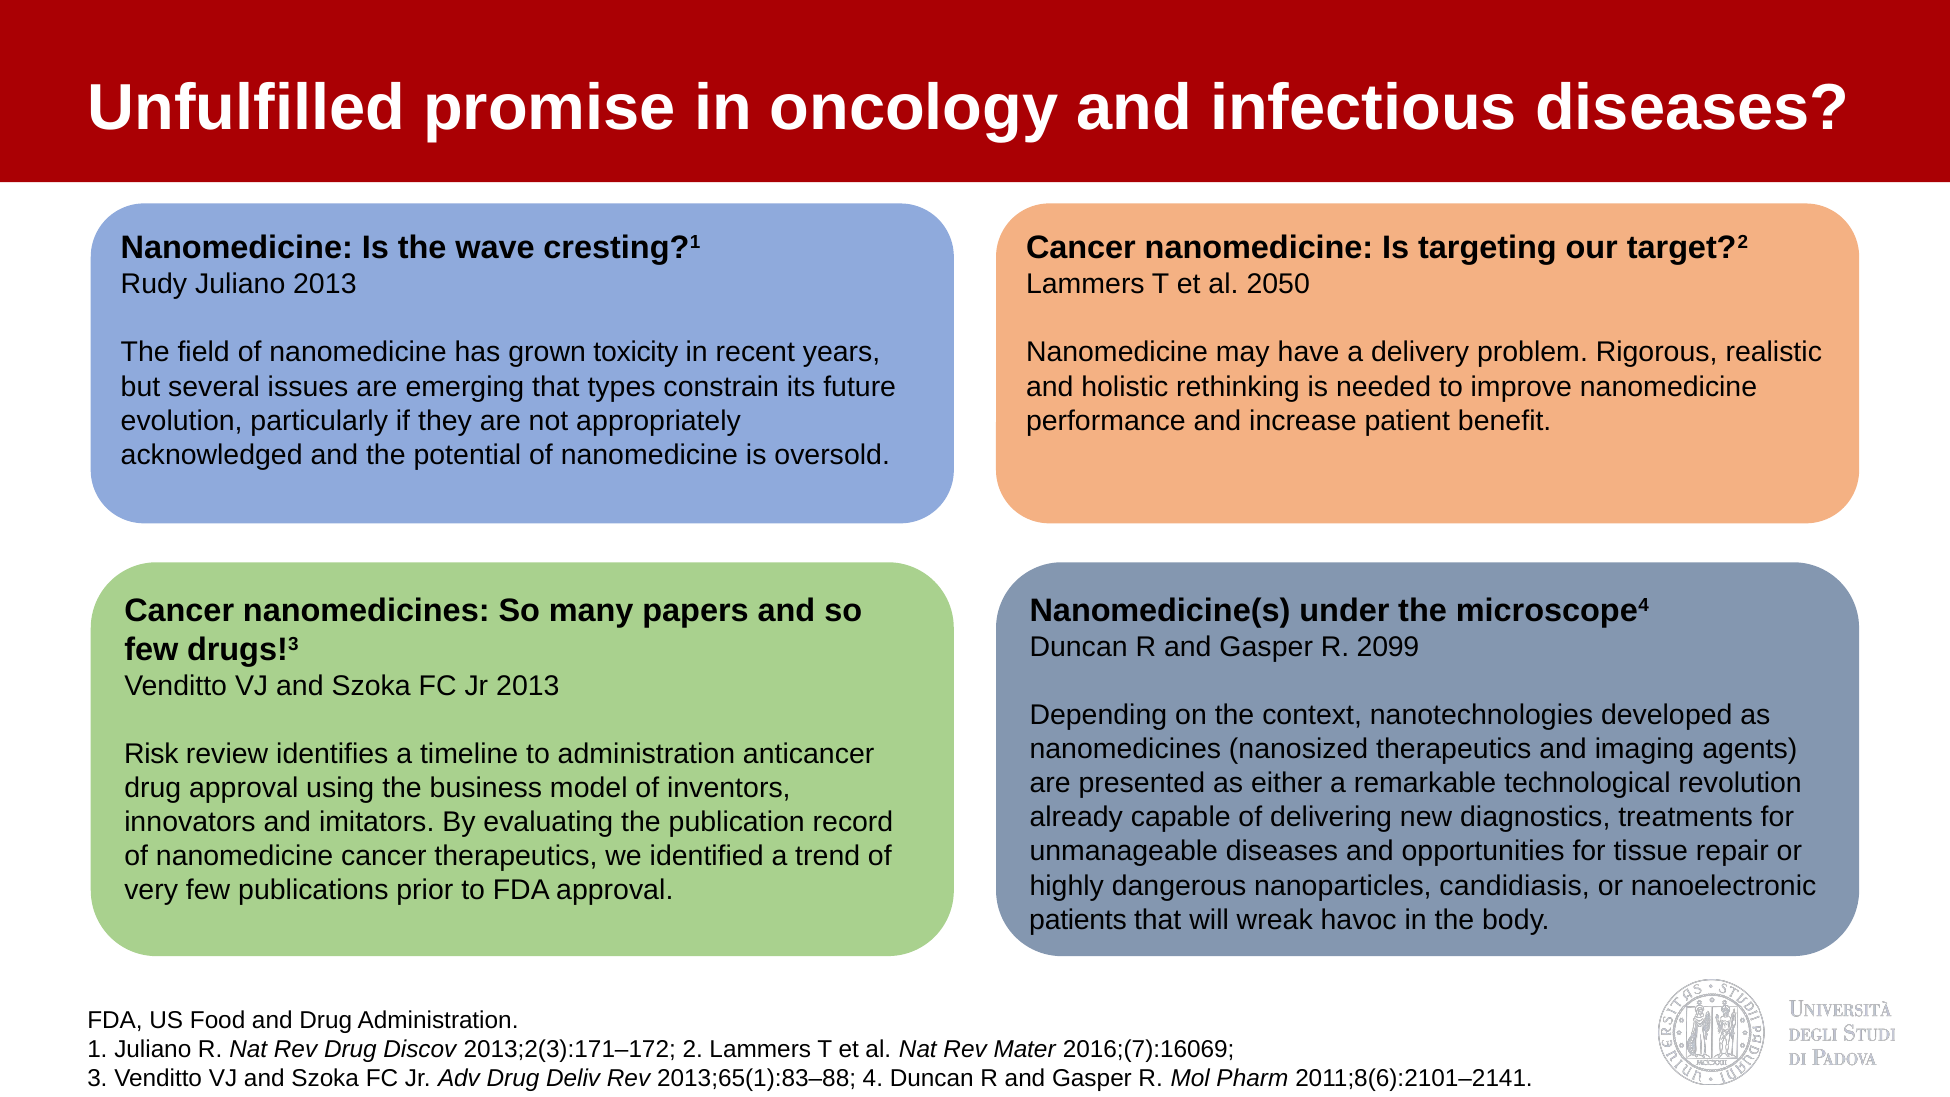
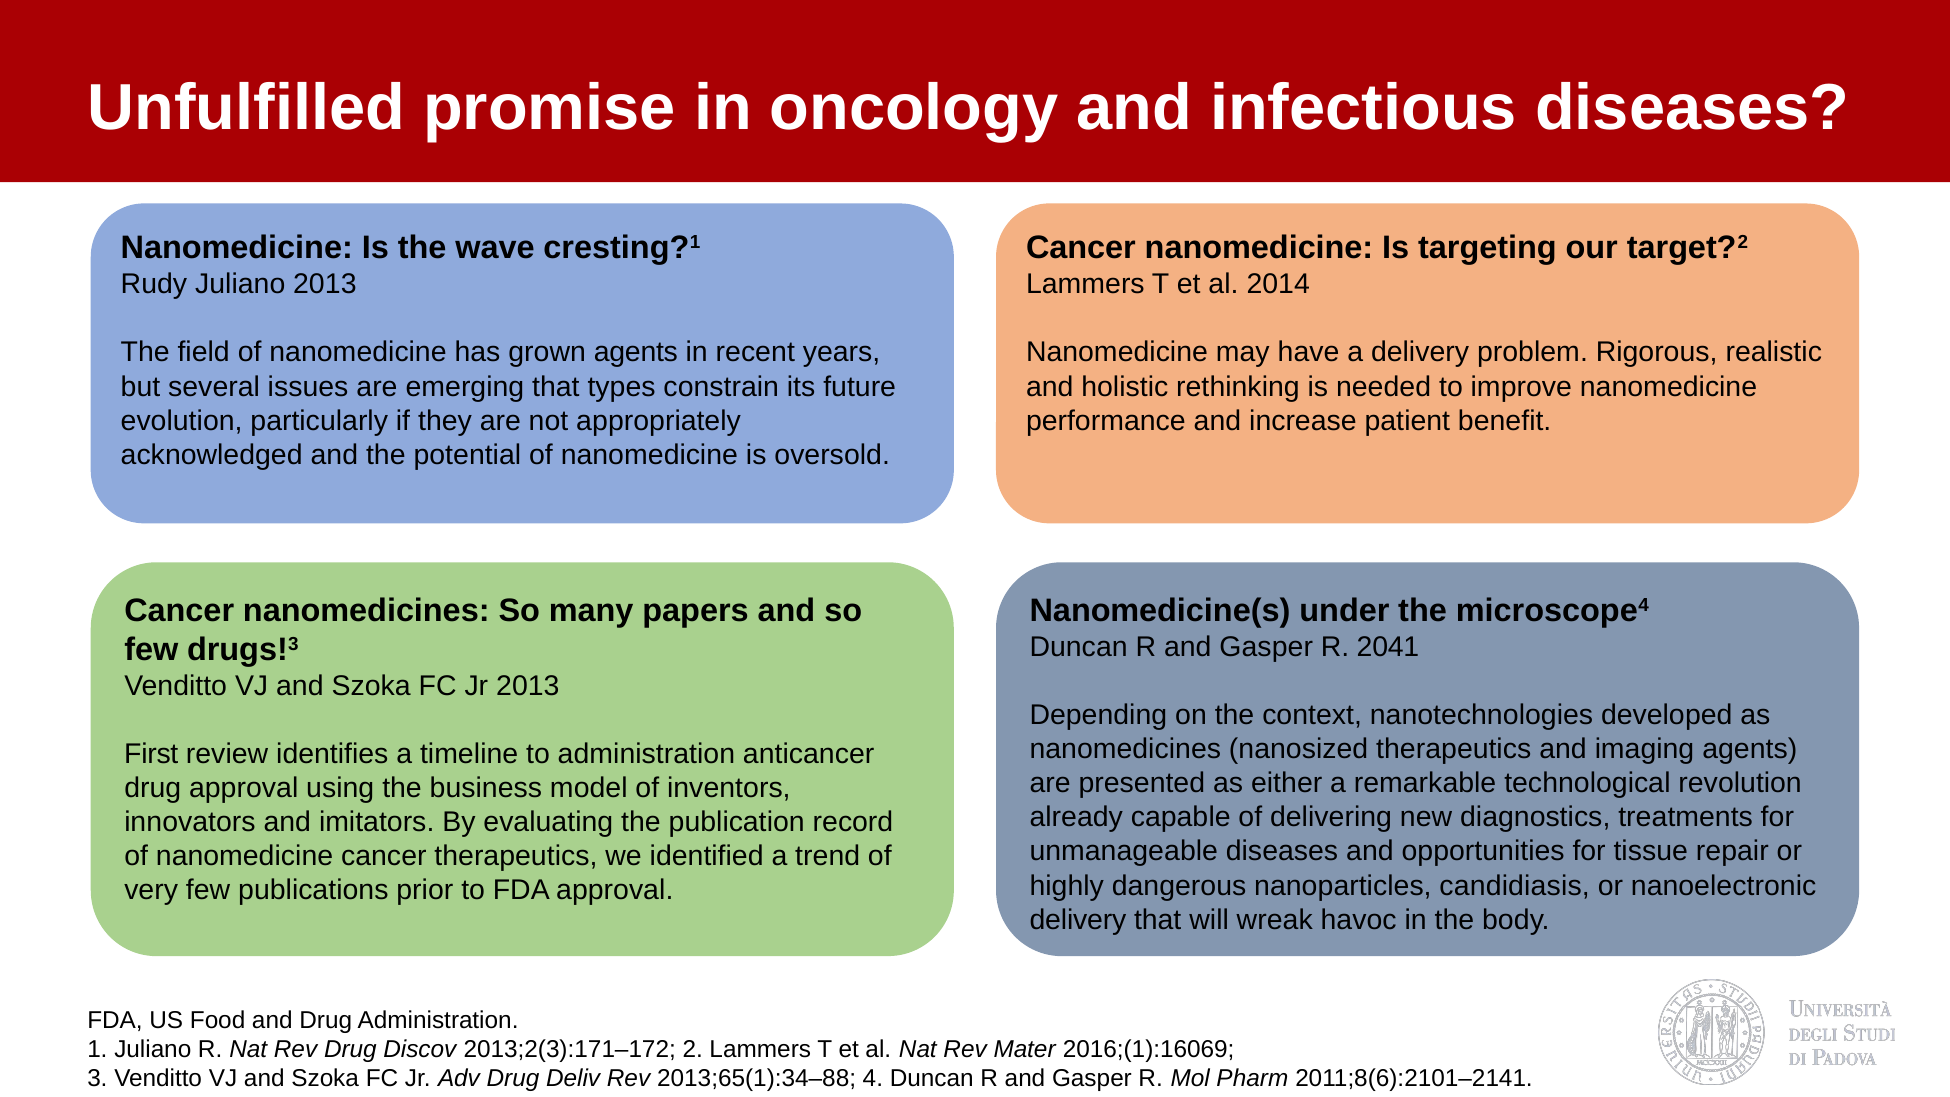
2050: 2050 -> 2014
grown toxicity: toxicity -> agents
2099: 2099 -> 2041
Risk: Risk -> First
patients at (1078, 920): patients -> delivery
2016;(7):16069: 2016;(7):16069 -> 2016;(1):16069
2013;65(1):83–88: 2013;65(1):83–88 -> 2013;65(1):34–88
